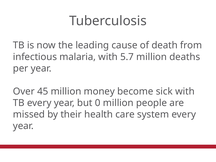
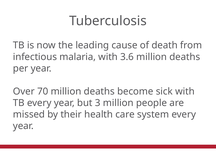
5.7: 5.7 -> 3.6
45: 45 -> 70
money at (99, 91): money -> deaths
0: 0 -> 3
